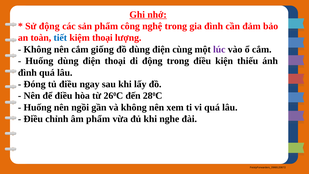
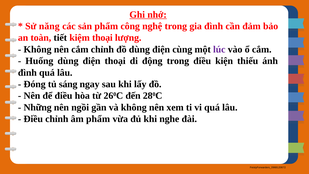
Sử động: động -> năng
tiết colour: blue -> black
cắm giống: giống -> chỉnh
tủ điều: điều -> sáng
Huống at (38, 107): Huống -> Những
